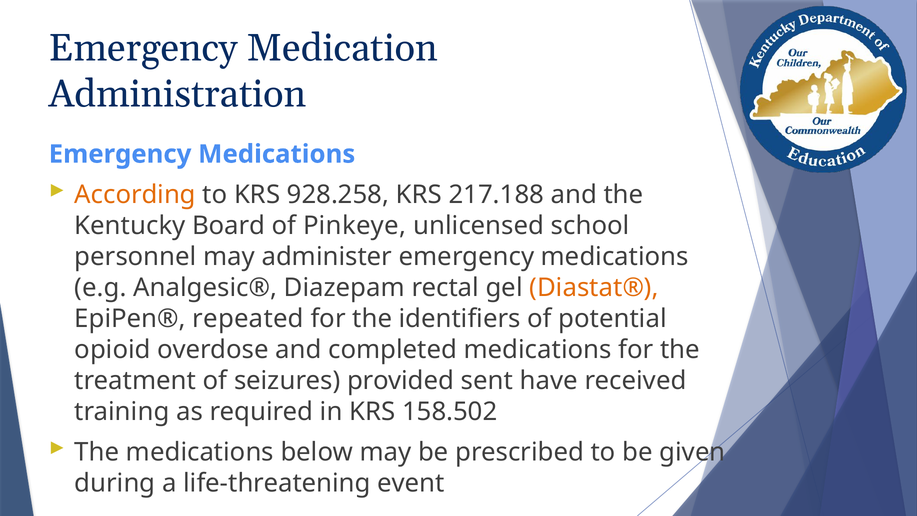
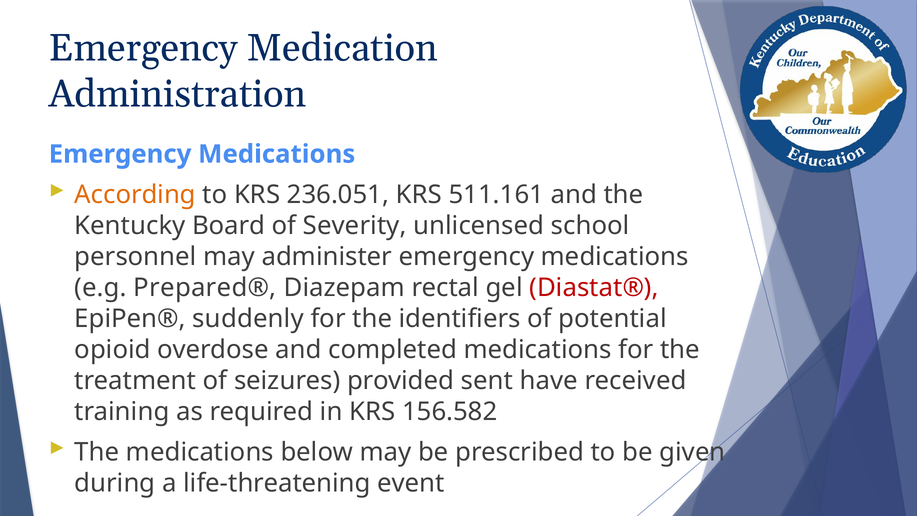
928.258: 928.258 -> 236.051
217.188: 217.188 -> 511.161
Pinkeye: Pinkeye -> Severity
Analgesic®: Analgesic® -> Prepared®
Diastat® colour: orange -> red
repeated: repeated -> suddenly
158.502: 158.502 -> 156.582
